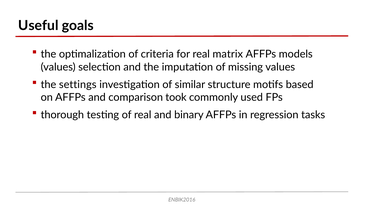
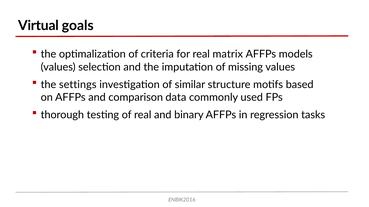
Useful: Useful -> Virtual
took: took -> data
